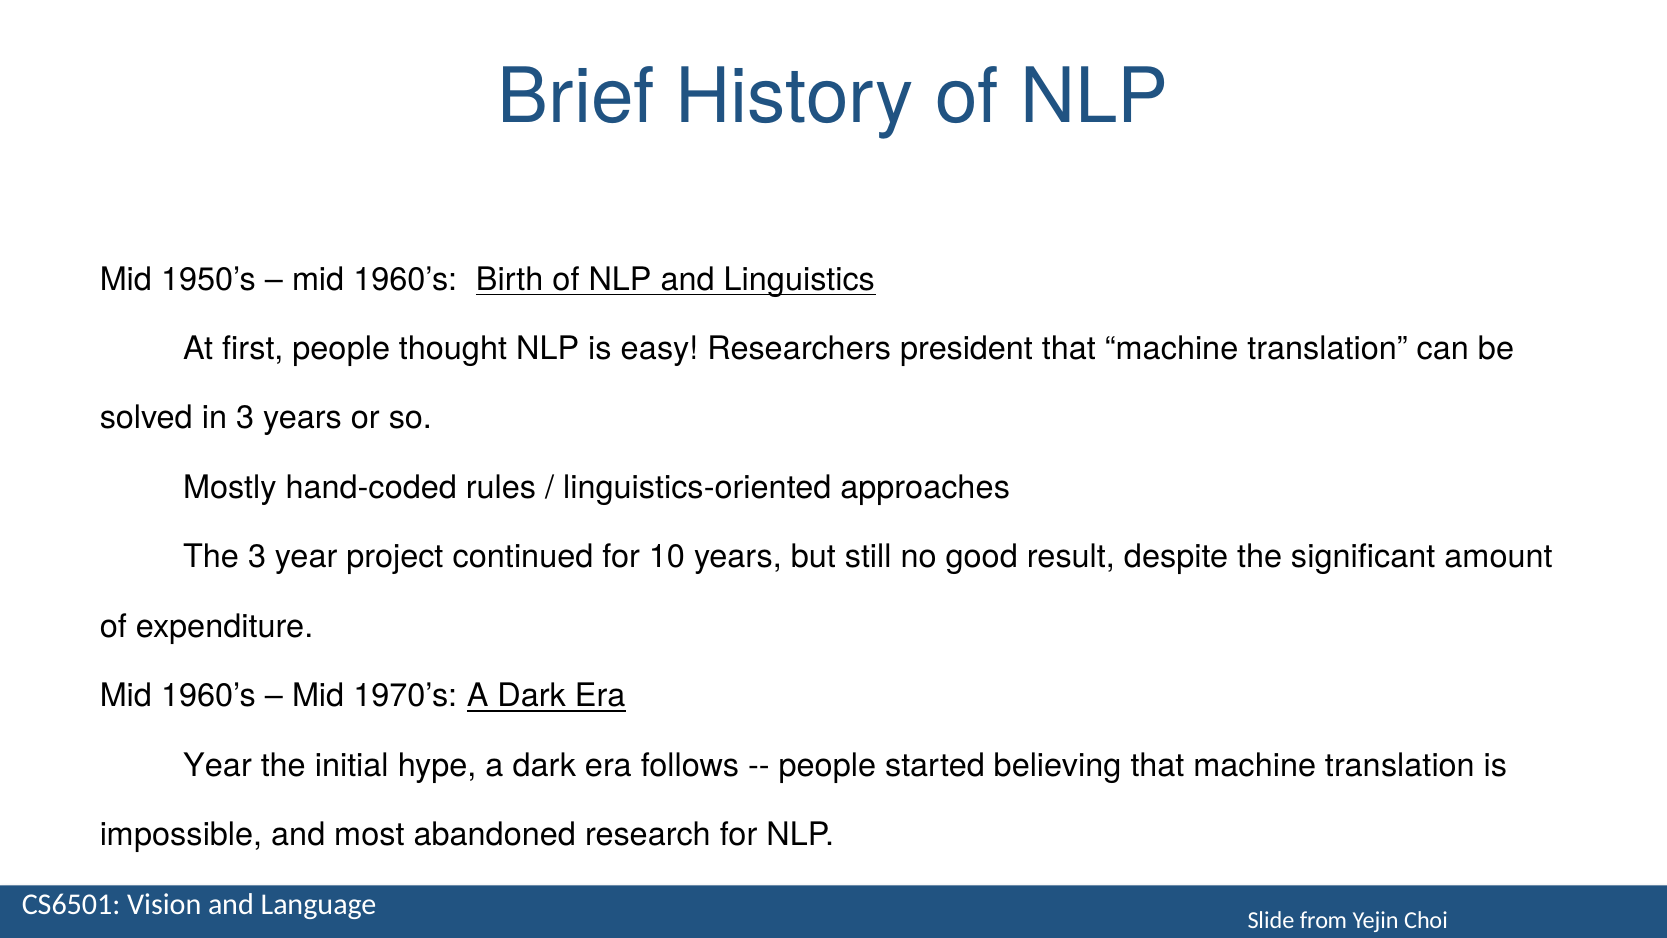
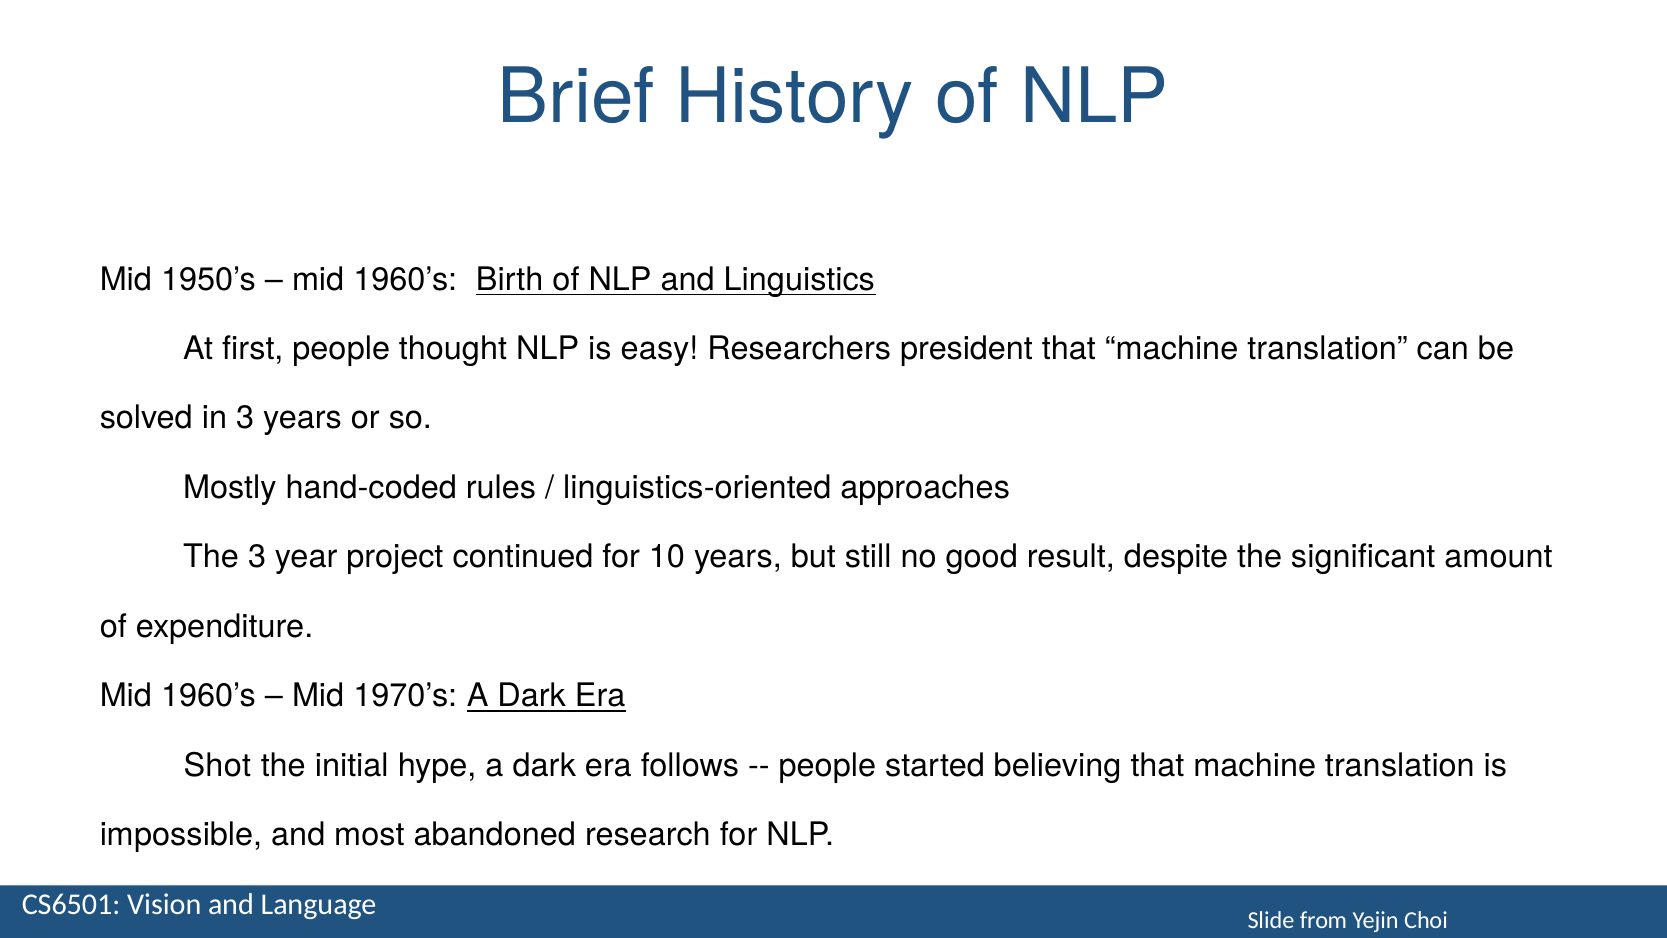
Year at (217, 765): Year -> Shot
